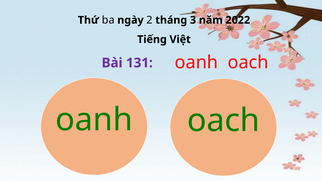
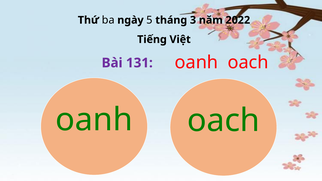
2: 2 -> 5
